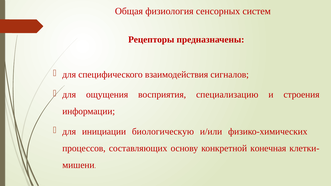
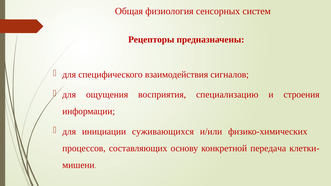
биологическую: биологическую -> суживающихся
конечная: конечная -> передача
